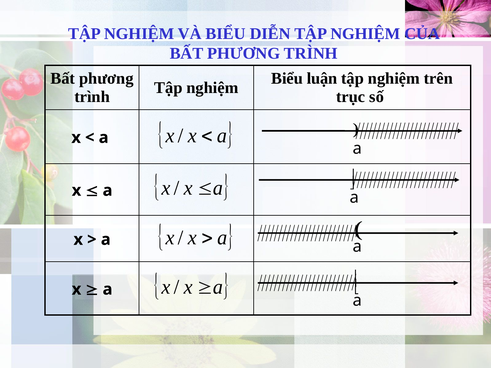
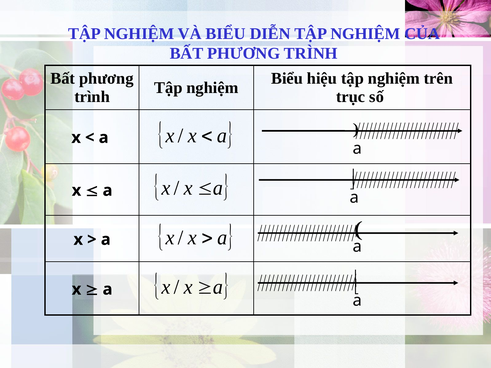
luận: luận -> hiệu
